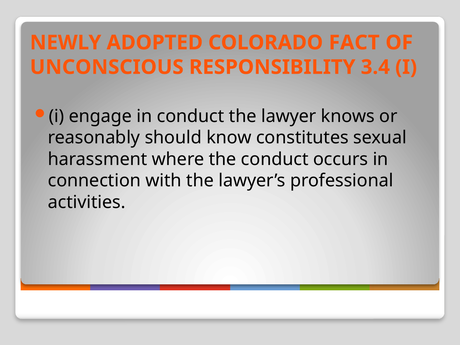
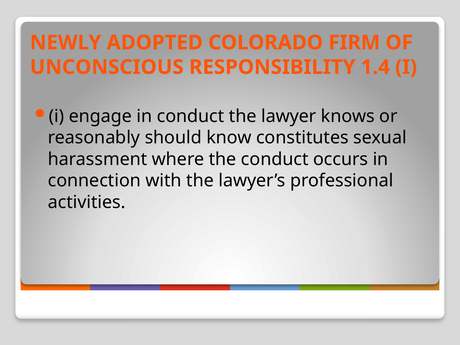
FACT: FACT -> FIRM
3.4: 3.4 -> 1.4
